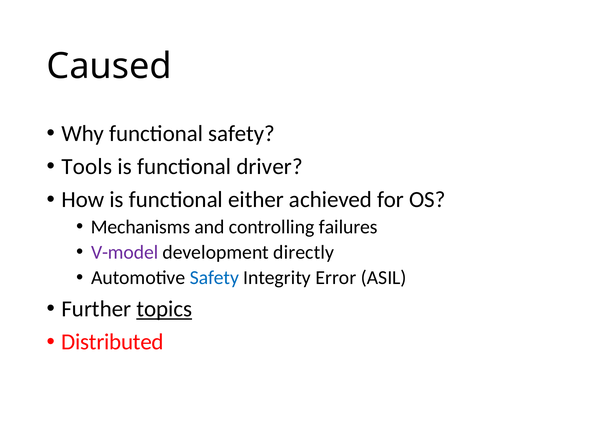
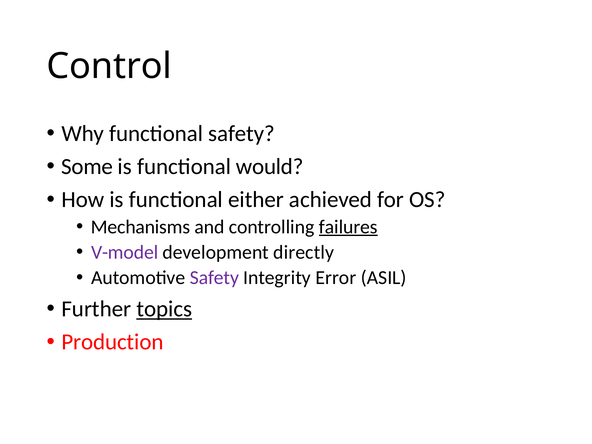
Caused: Caused -> Control
Tools: Tools -> Some
driver: driver -> would
failures underline: none -> present
Safety at (214, 278) colour: blue -> purple
Distributed: Distributed -> Production
